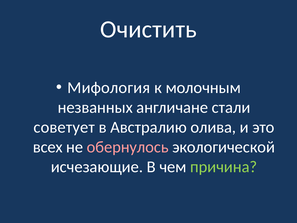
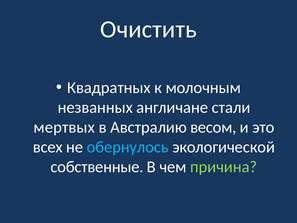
Мифология: Мифология -> Квадратных
советует: советует -> мертвых
олива: олива -> весом
обернулось colour: pink -> light blue
исчезающие: исчезающие -> собственные
